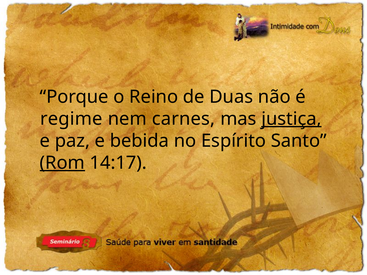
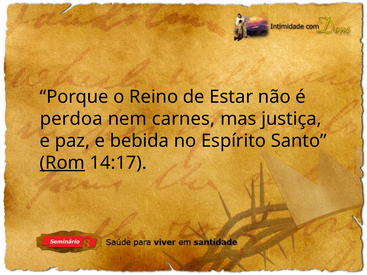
Duas: Duas -> Estar
regime: regime -> perdoa
justiça underline: present -> none
